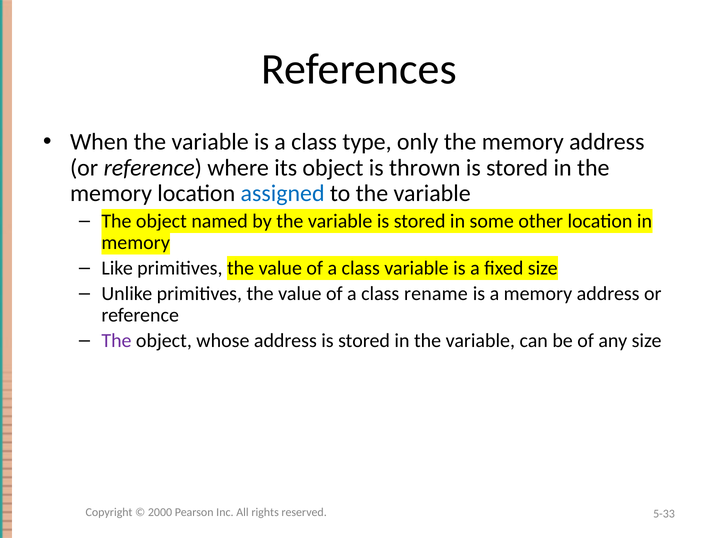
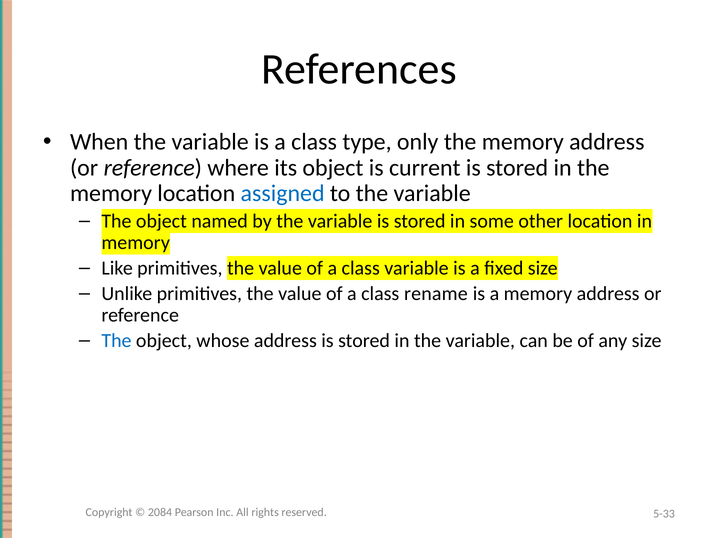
thrown: thrown -> current
The at (116, 341) colour: purple -> blue
2000: 2000 -> 2084
